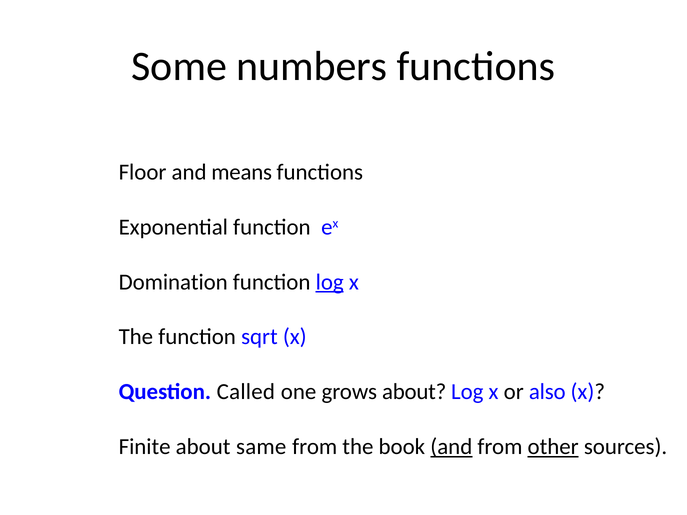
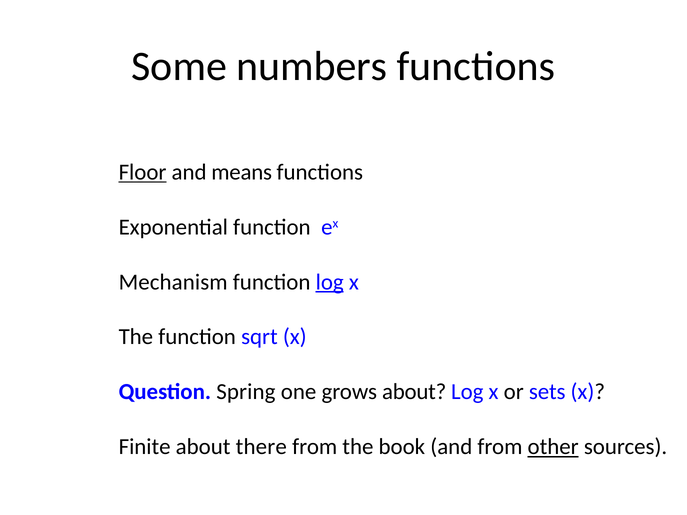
Floor underline: none -> present
Domination: Domination -> Mechanism
Called: Called -> Spring
also: also -> sets
same: same -> there
and at (451, 447) underline: present -> none
